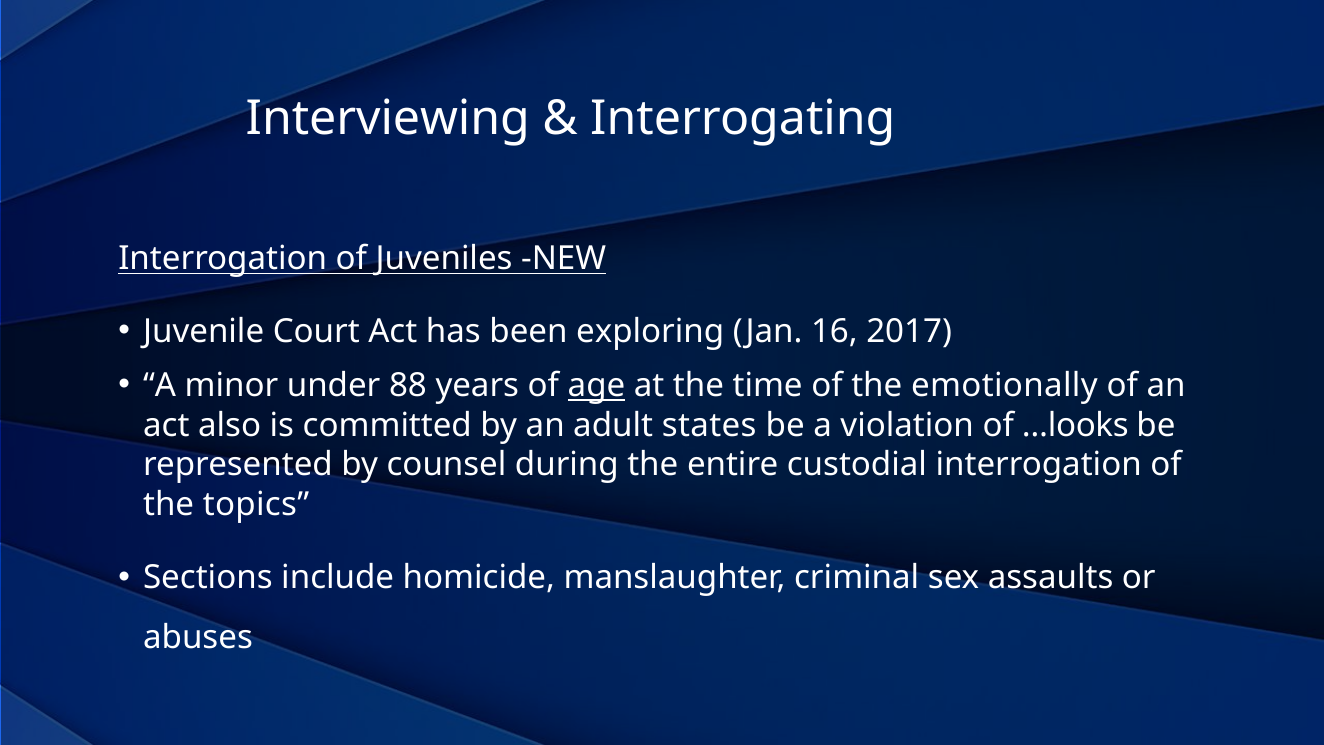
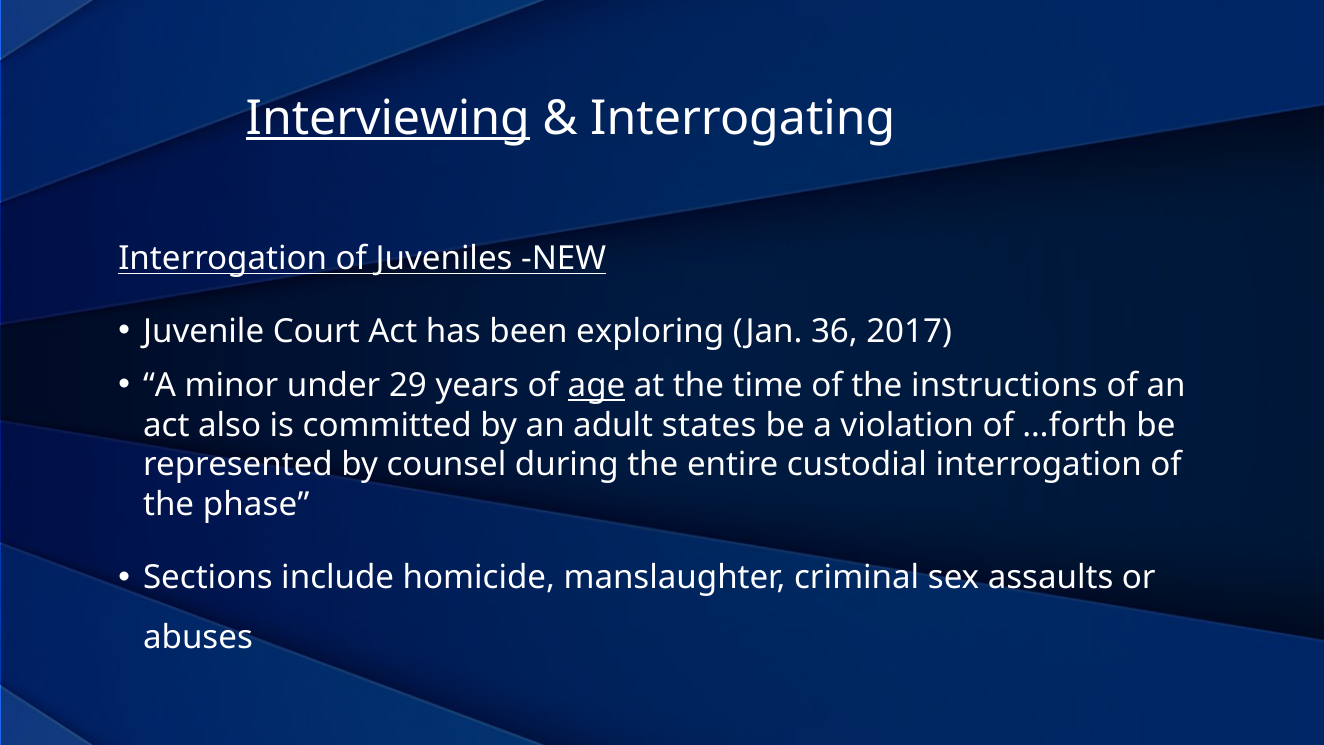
Interviewing underline: none -> present
16: 16 -> 36
88: 88 -> 29
emotionally: emotionally -> instructions
…looks: …looks -> …forth
topics: topics -> phase
